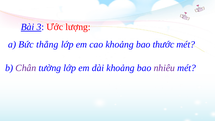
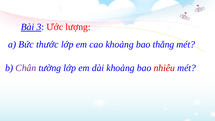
thẳng: thẳng -> thước
thước: thước -> thẳng
nhiêu colour: purple -> red
